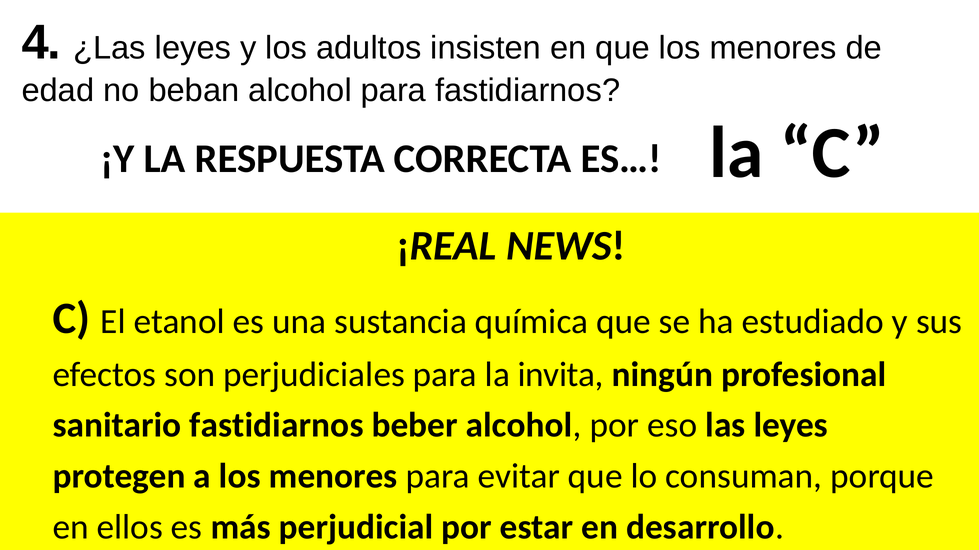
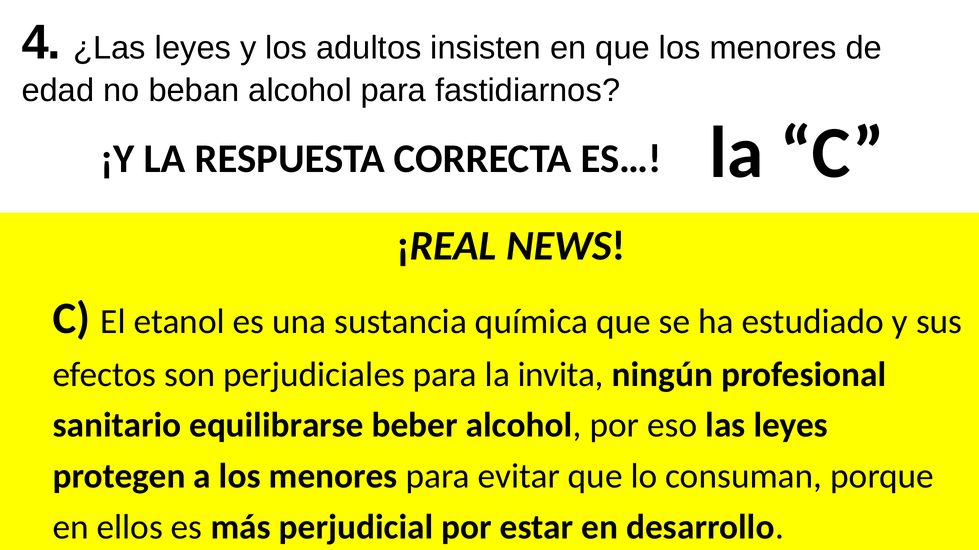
sanitario fastidiarnos: fastidiarnos -> equilibrarse
